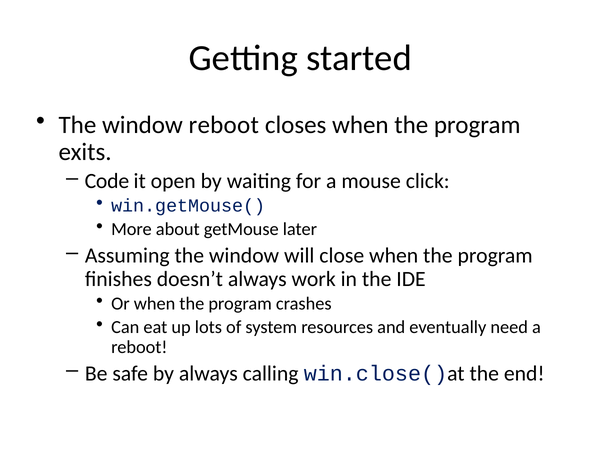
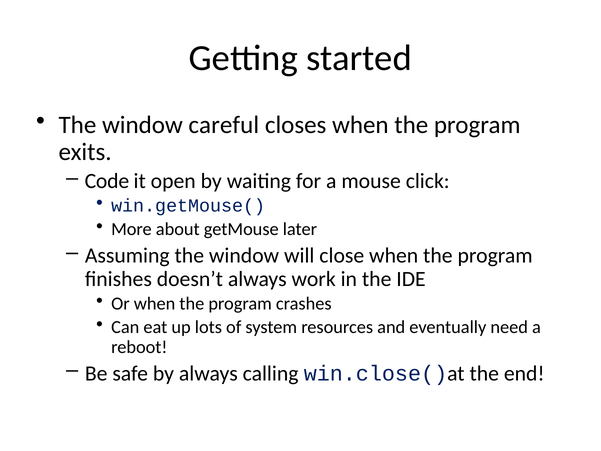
window reboot: reboot -> careful
